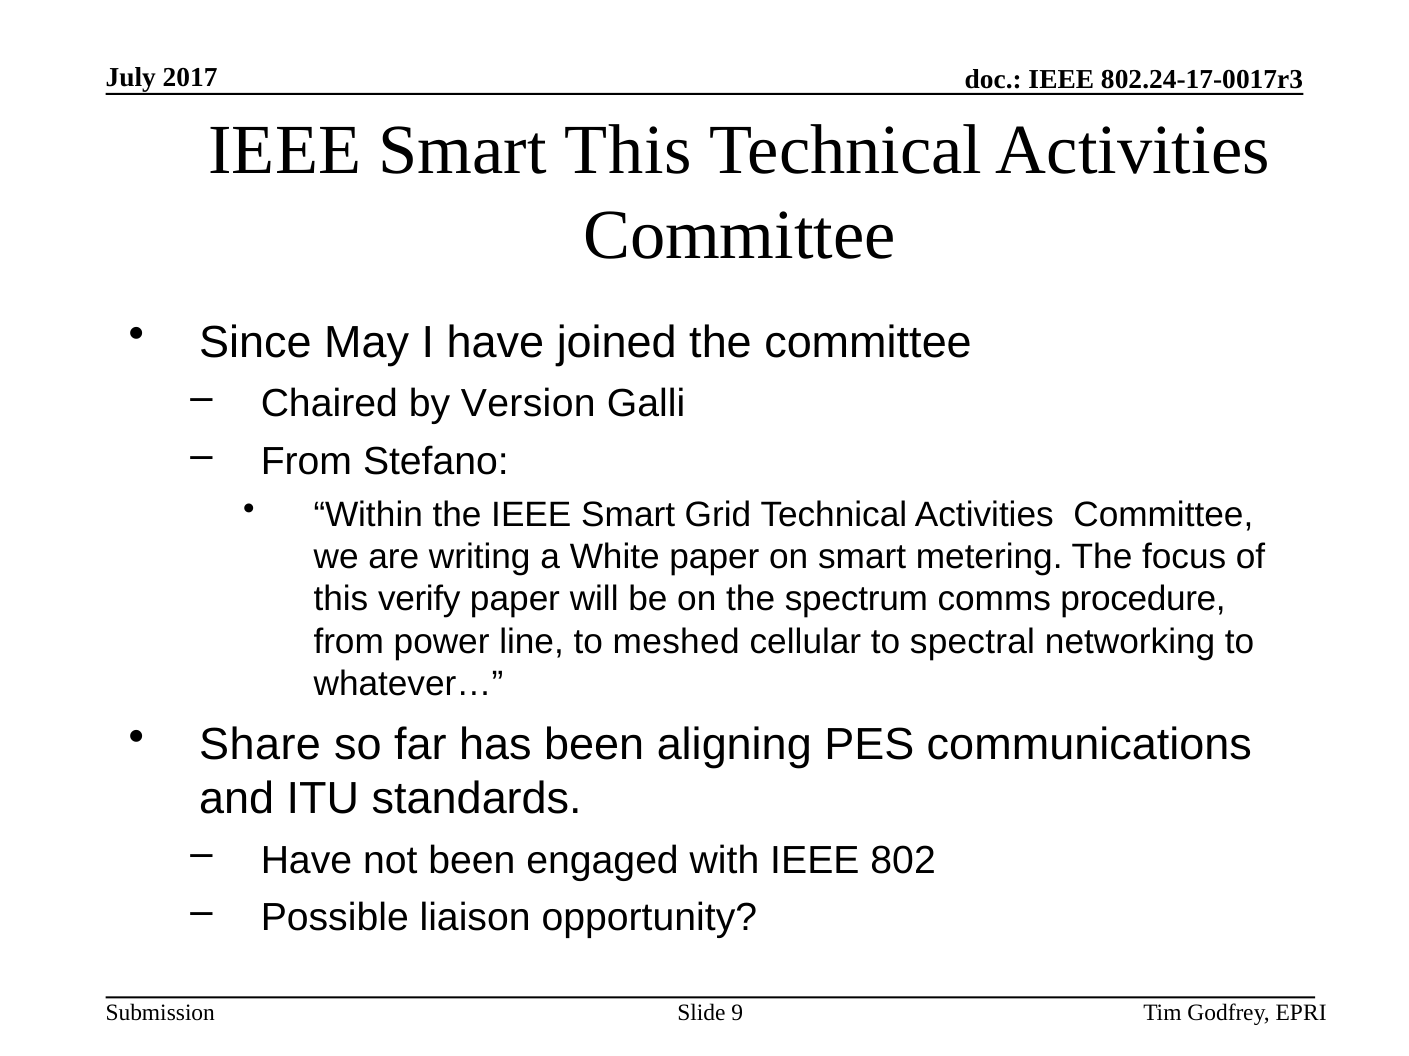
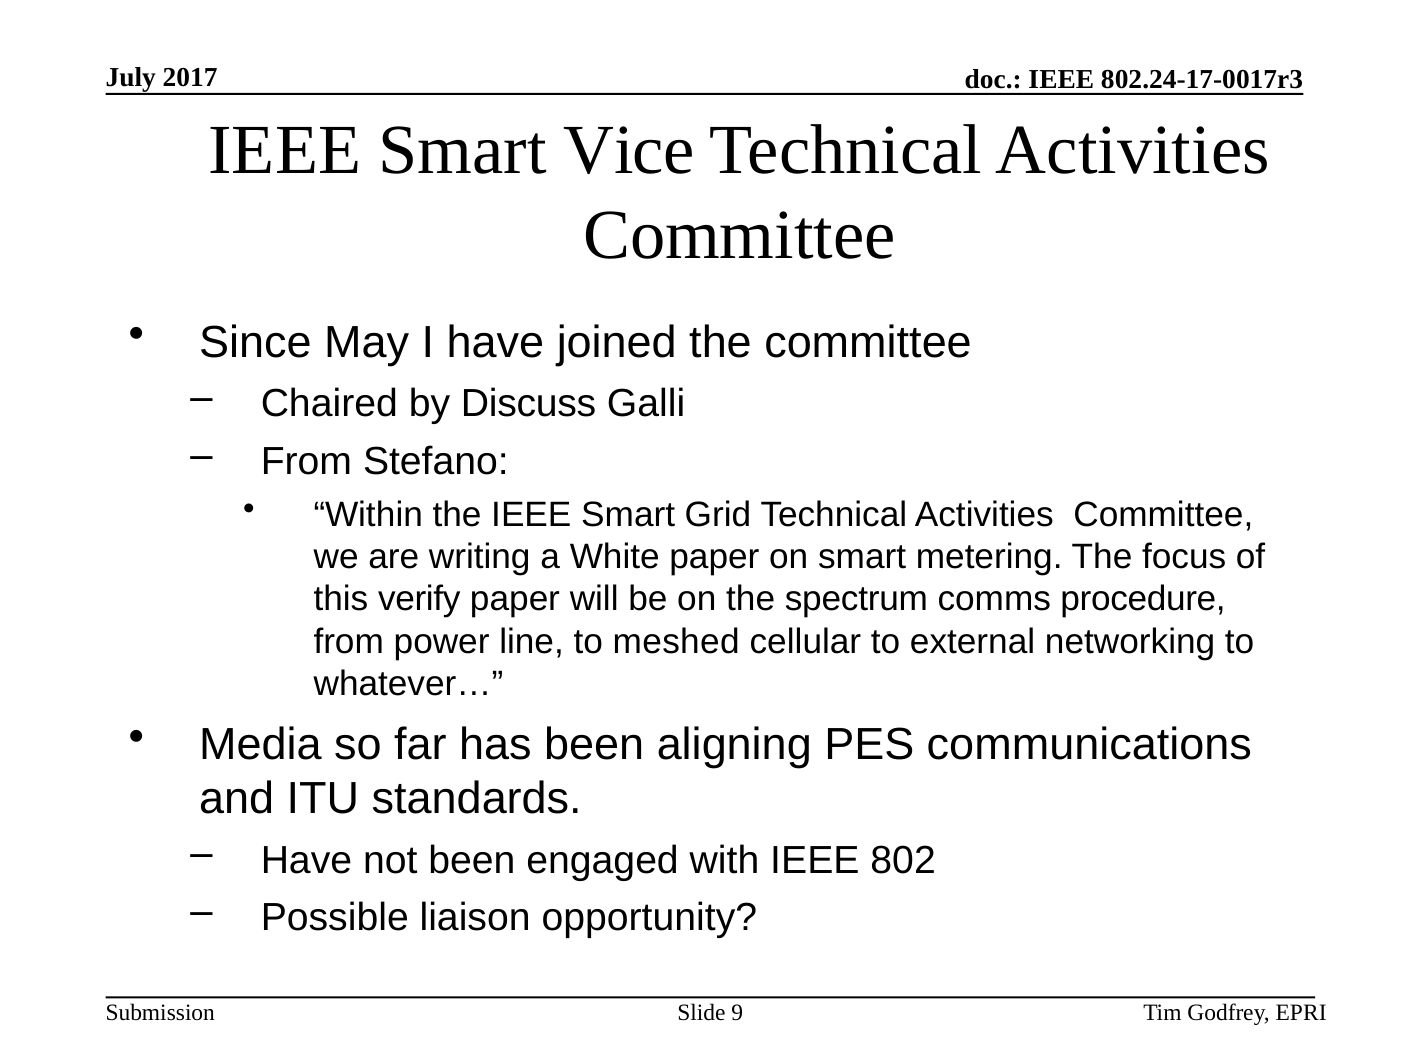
Smart This: This -> Vice
Version: Version -> Discuss
spectral: spectral -> external
Share: Share -> Media
